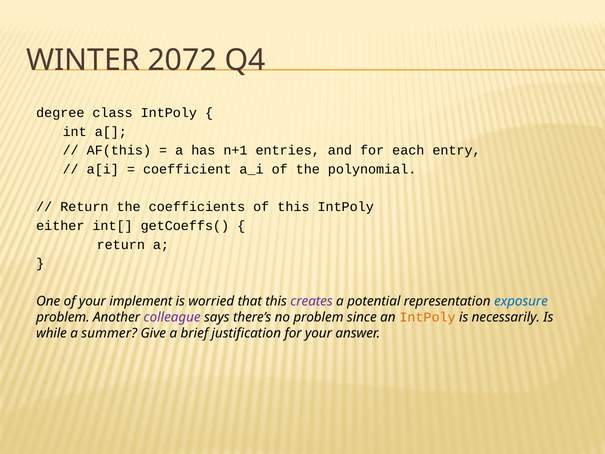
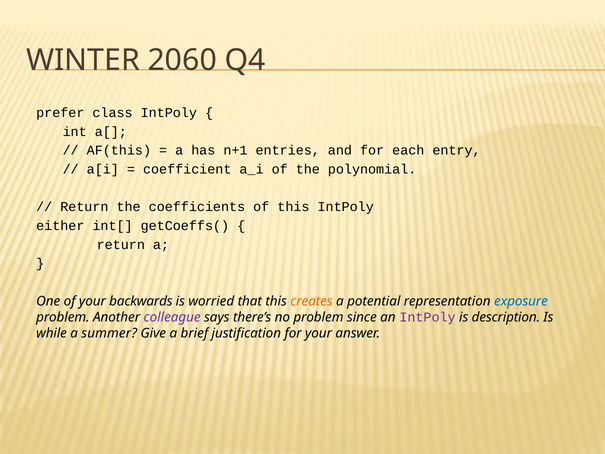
2072: 2072 -> 2060
degree: degree -> prefer
implement: implement -> backwards
creates colour: purple -> orange
IntPoly at (428, 317) colour: orange -> purple
necessarily: necessarily -> description
